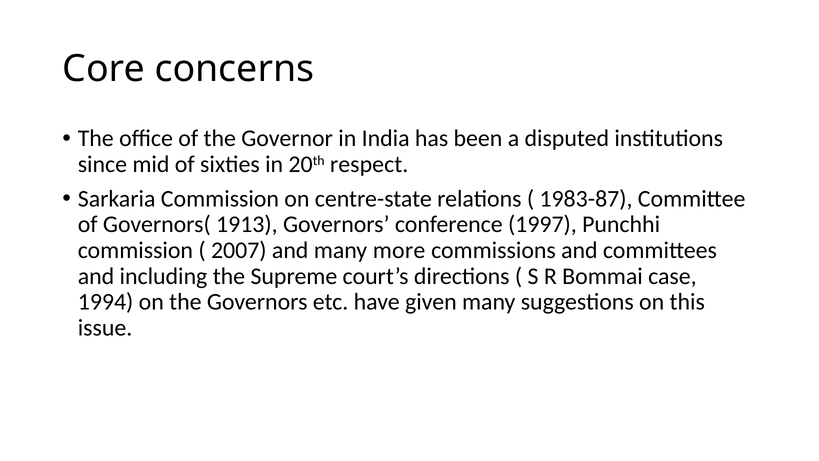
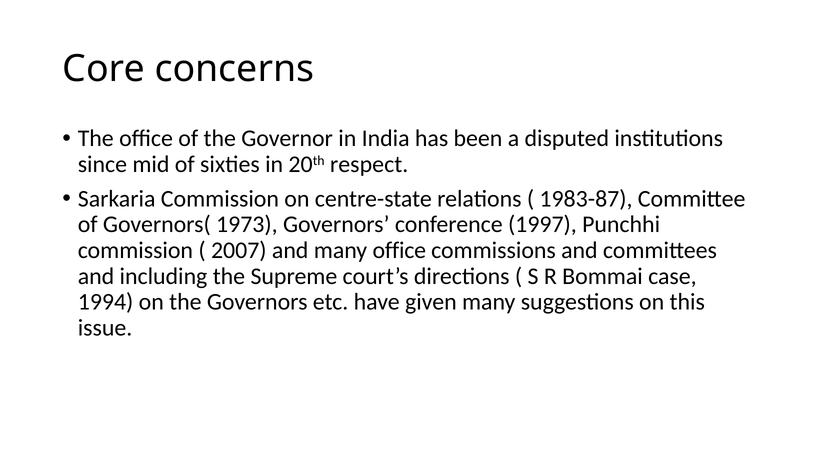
1913: 1913 -> 1973
many more: more -> office
